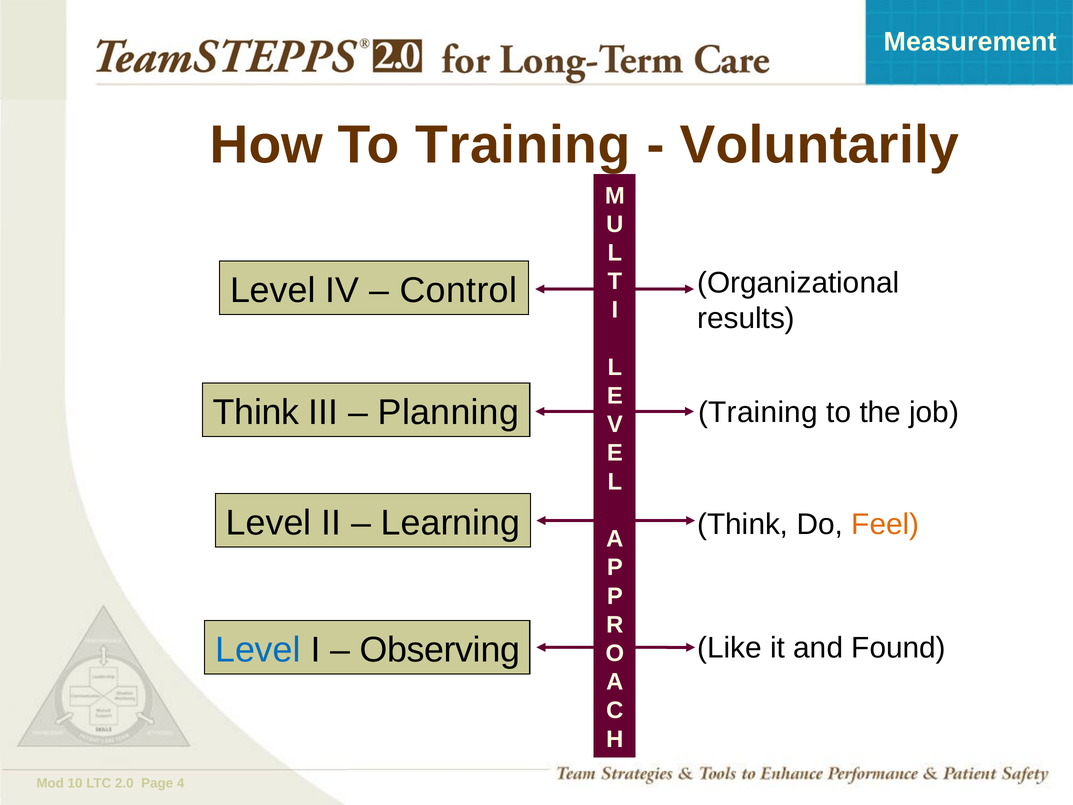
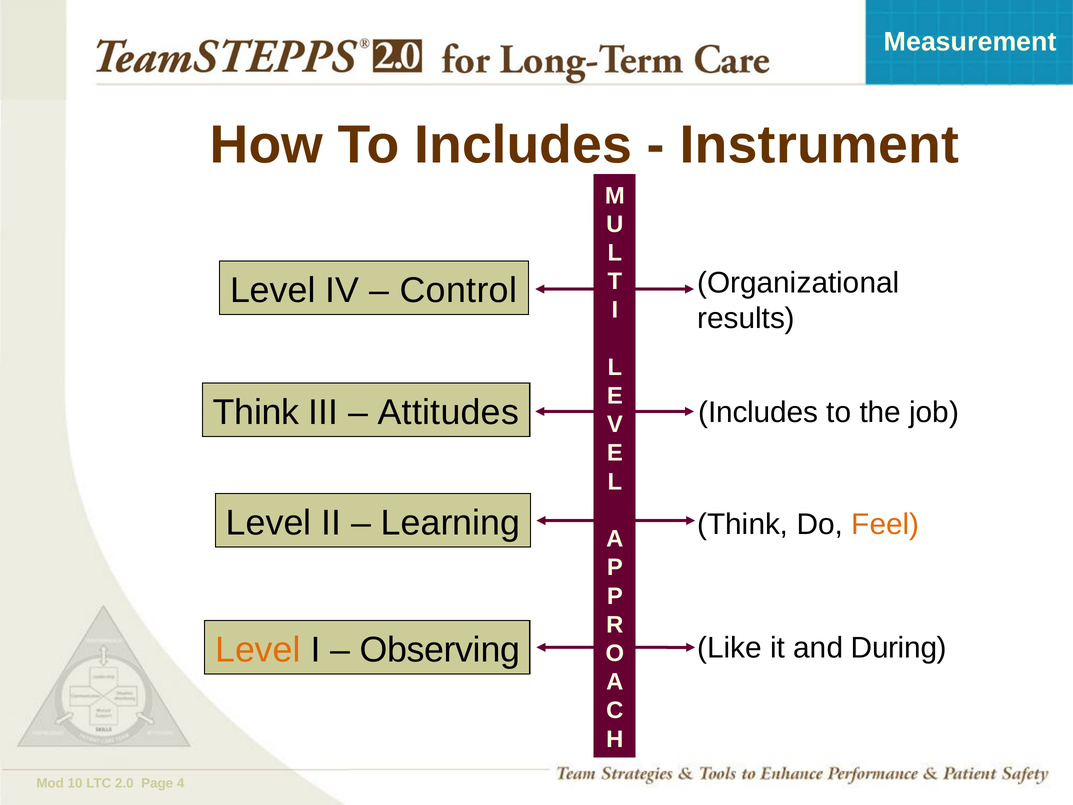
To Training: Training -> Includes
Voluntarily: Voluntarily -> Instrument
Planning: Planning -> Attitudes
Training at (758, 412): Training -> Includes
Level at (258, 650) colour: blue -> orange
Found: Found -> During
